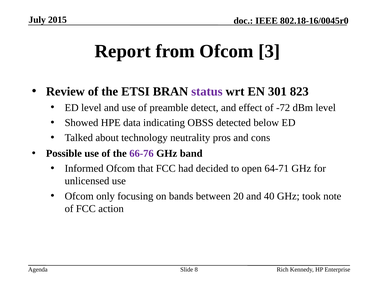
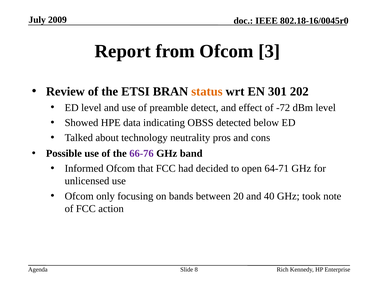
2015: 2015 -> 2009
status colour: purple -> orange
823: 823 -> 202
